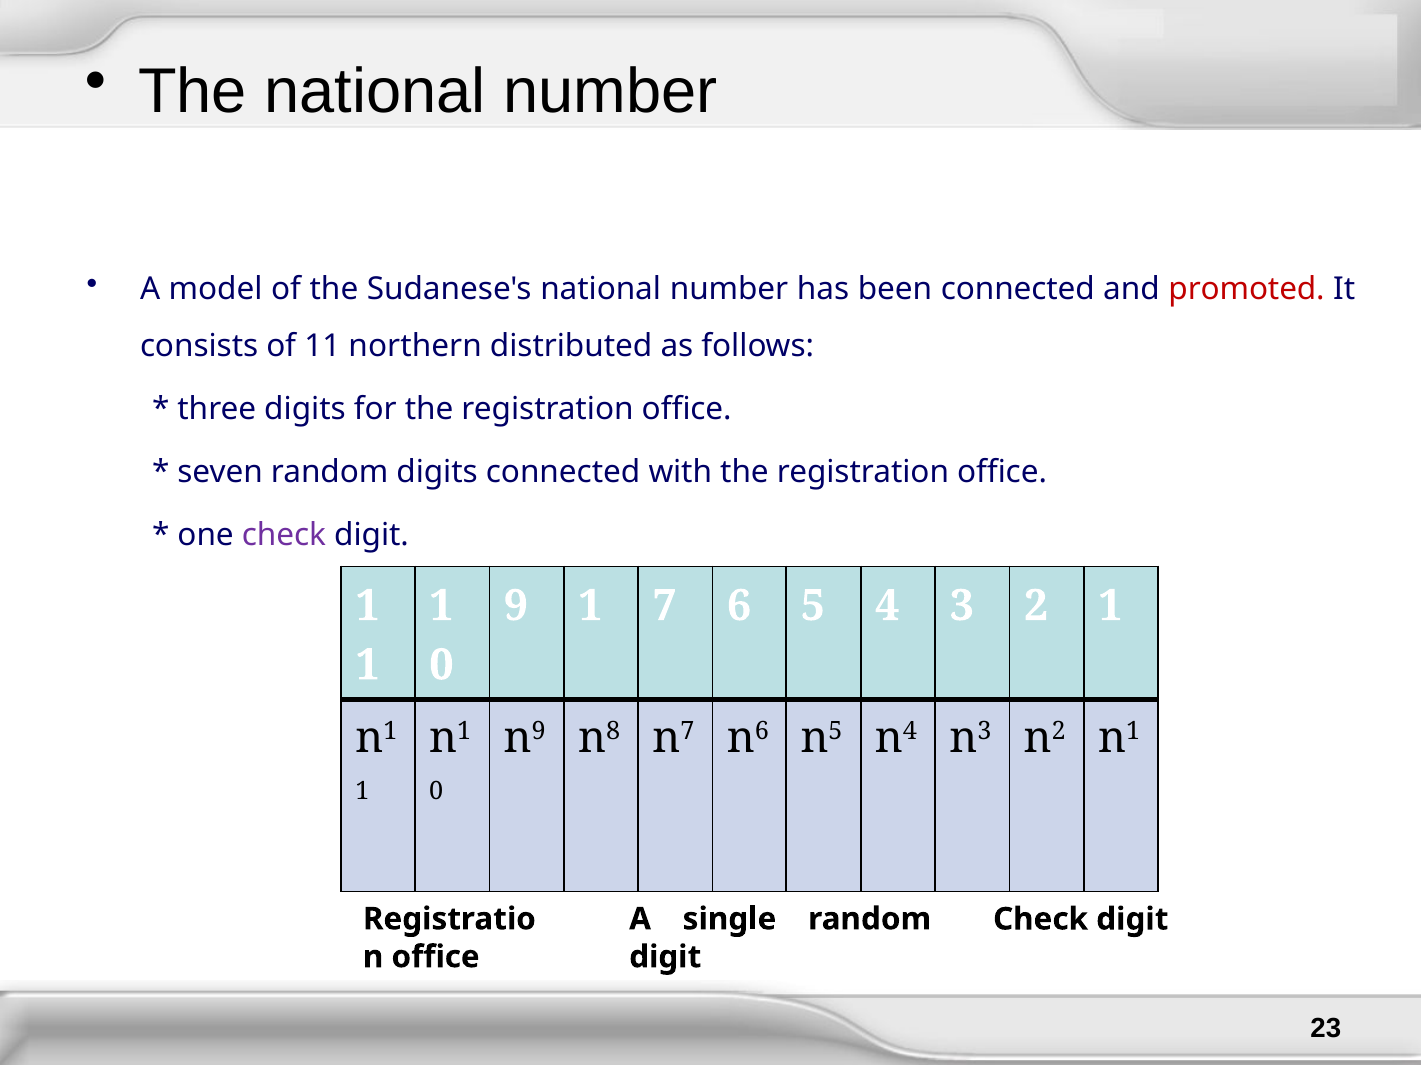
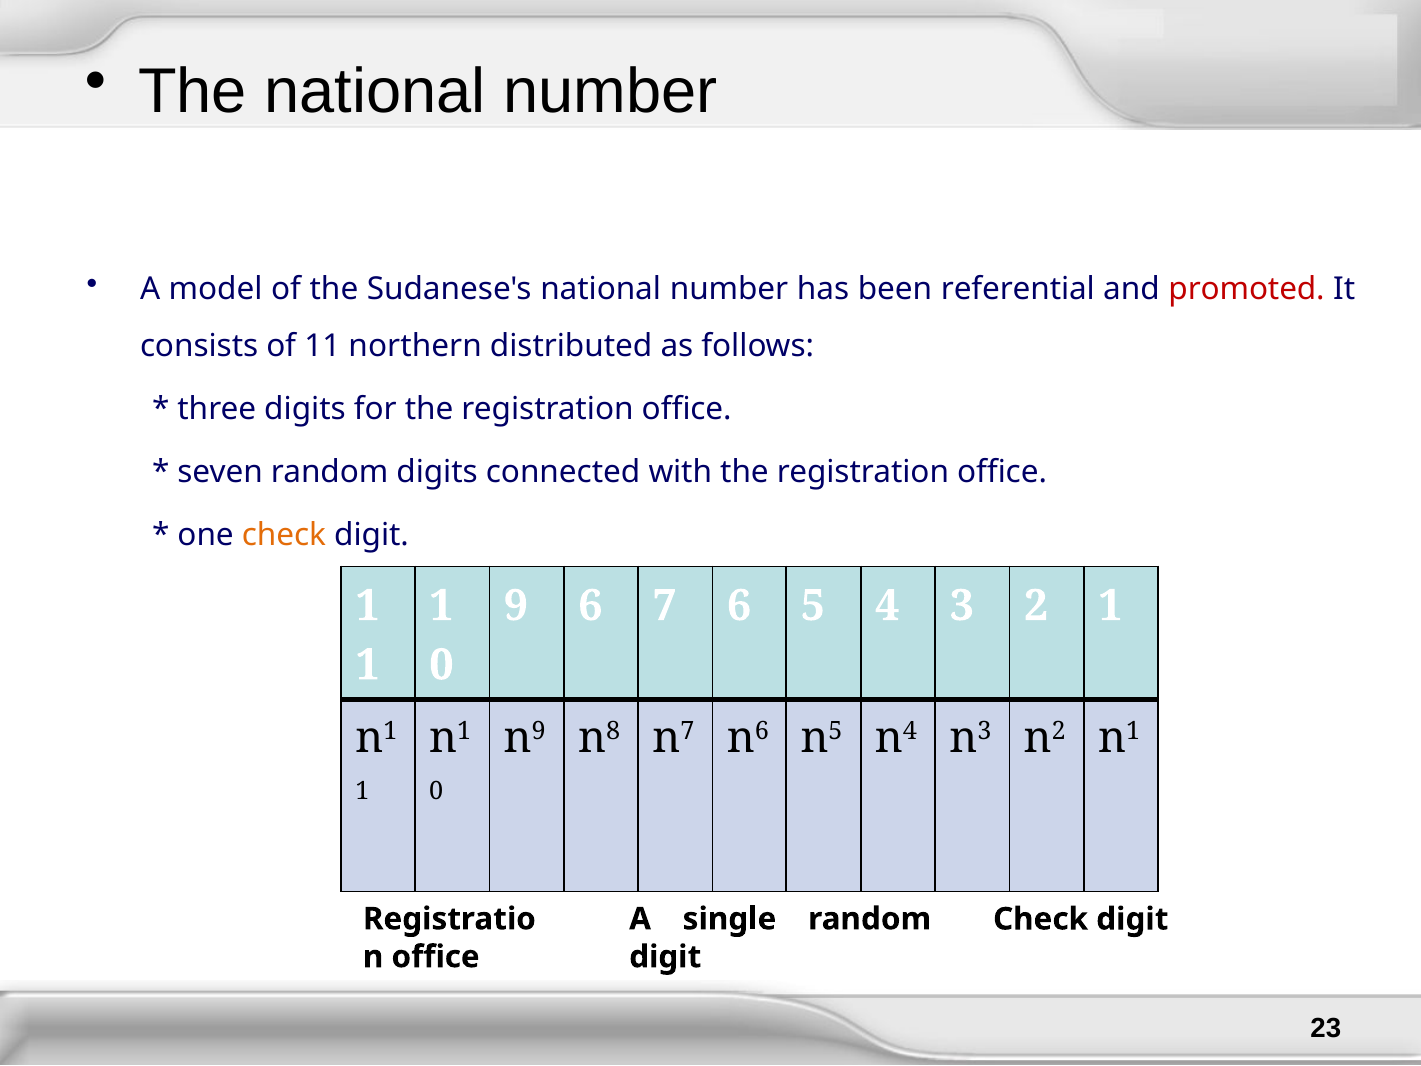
been connected: connected -> referential
check at (284, 535) colour: purple -> orange
9 1: 1 -> 6
